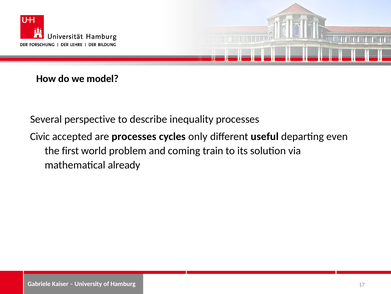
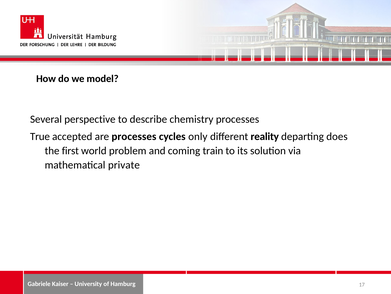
inequality: inequality -> chemistry
Civic: Civic -> True
useful: useful -> reality
even: even -> does
already: already -> private
